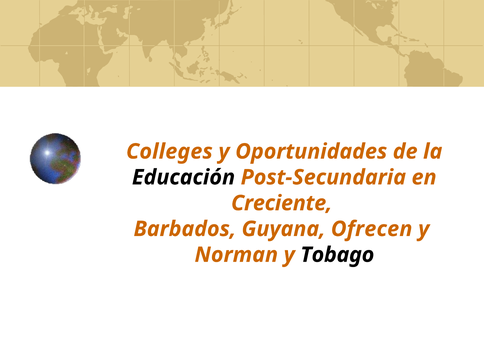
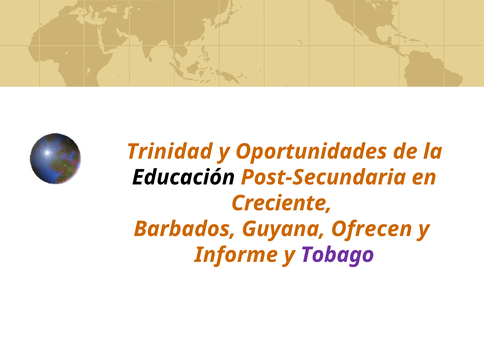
Colleges: Colleges -> Trinidad
Norman: Norman -> Informe
Tobago colour: black -> purple
